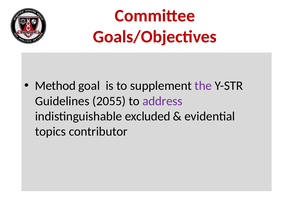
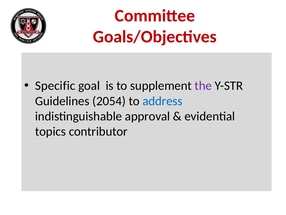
Method: Method -> Specific
2055: 2055 -> 2054
address colour: purple -> blue
excluded: excluded -> approval
